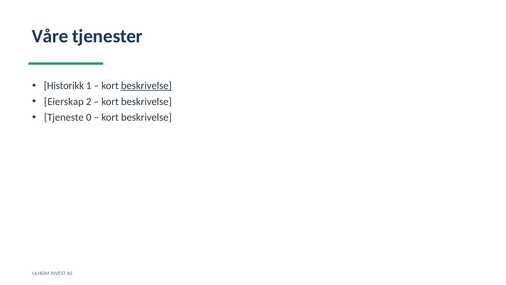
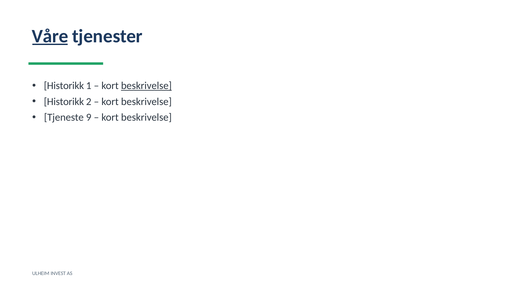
Våre underline: none -> present
Eierskap at (64, 102): Eierskap -> Historikk
0: 0 -> 9
